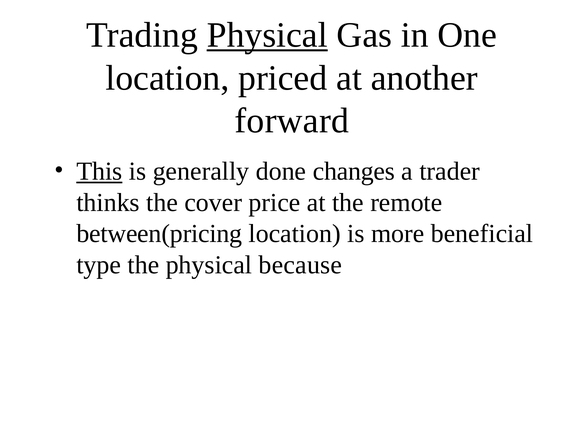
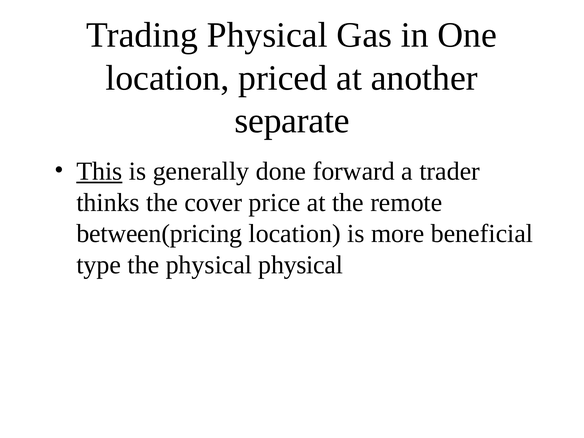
Physical at (267, 35) underline: present -> none
forward: forward -> separate
changes: changes -> forward
physical because: because -> physical
